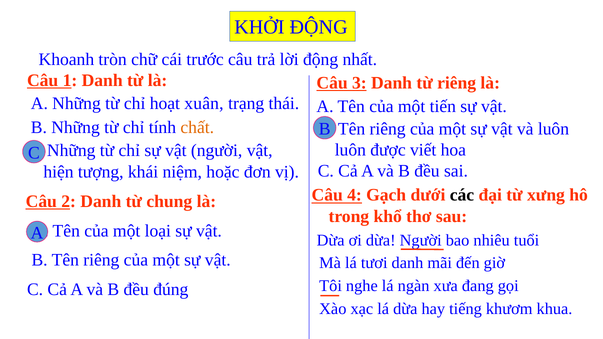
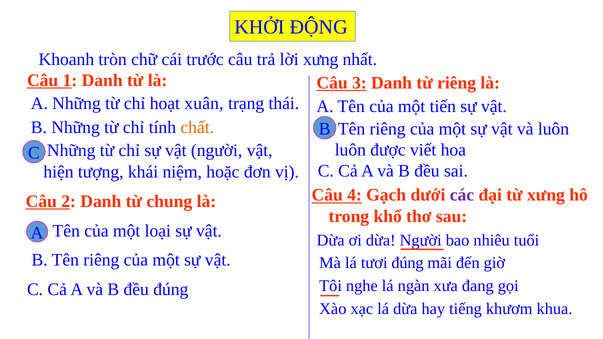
lời động: động -> xưng
các colour: black -> purple
tươi danh: danh -> đúng
